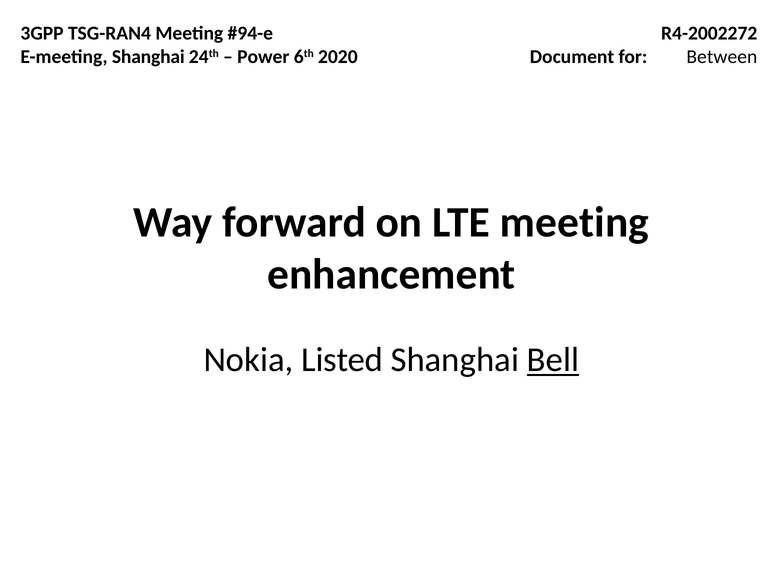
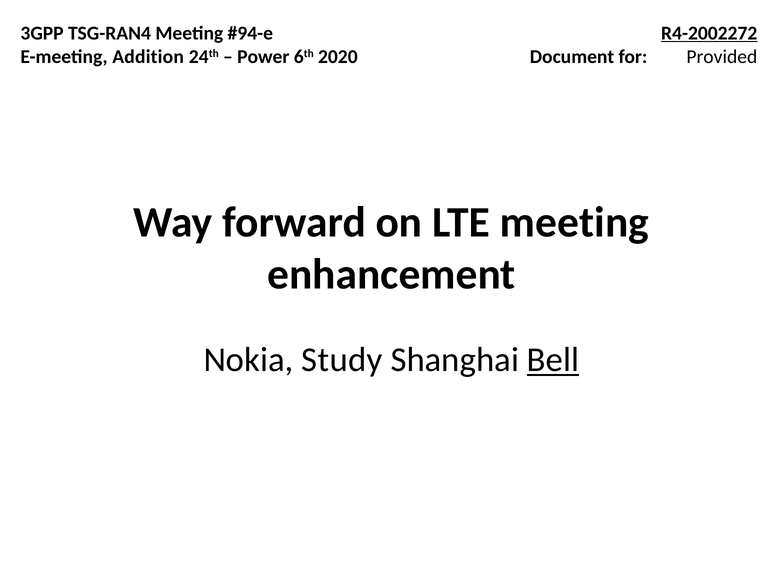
R4-2002272 underline: none -> present
E-meeting Shanghai: Shanghai -> Addition
Between: Between -> Provided
Listed: Listed -> Study
